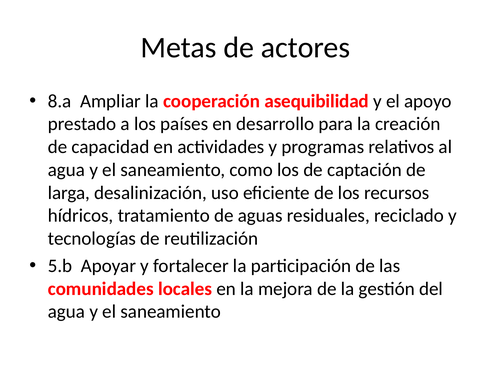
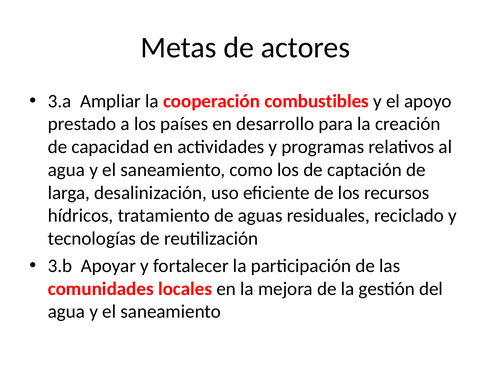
8.a: 8.a -> 3.a
asequibilidad: asequibilidad -> combustibles
5.b: 5.b -> 3.b
